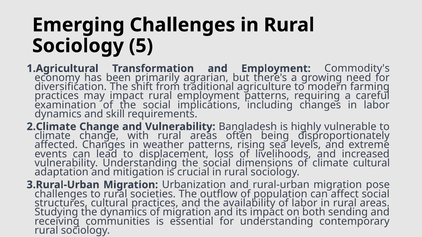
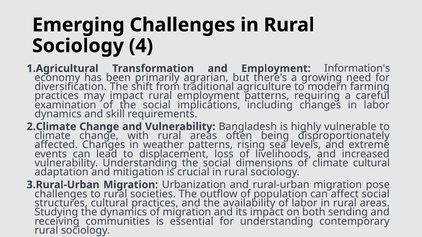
5: 5 -> 4
Commodity's: Commodity's -> Information's
